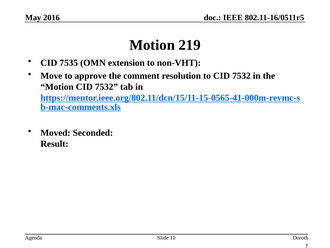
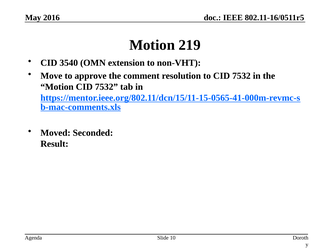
7535: 7535 -> 3540
